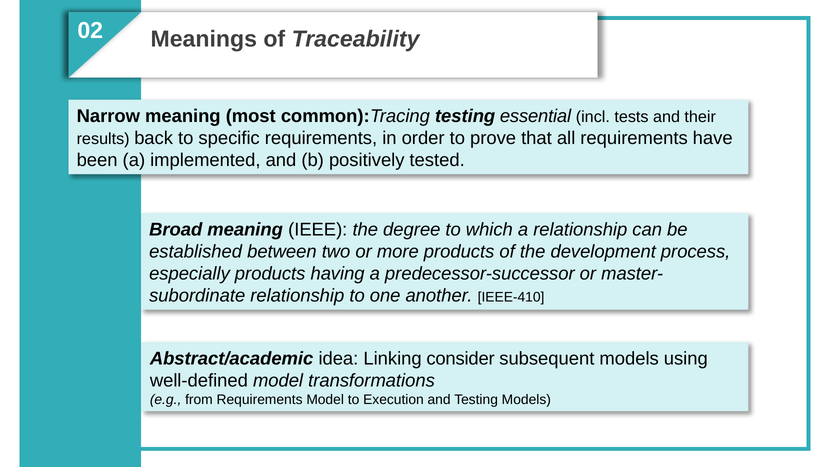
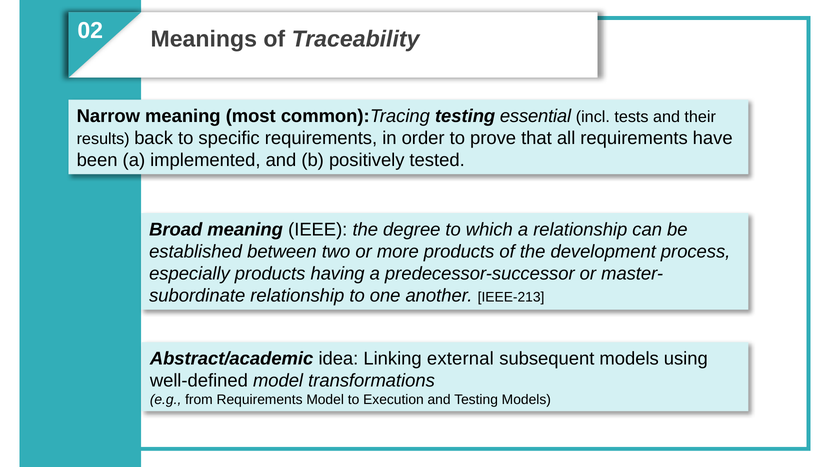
IEEE-410: IEEE-410 -> IEEE-213
consider: consider -> external
